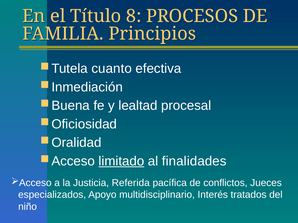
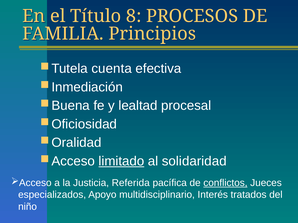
cuanto: cuanto -> cuenta
finalidades: finalidades -> solidaridad
conflictos underline: none -> present
